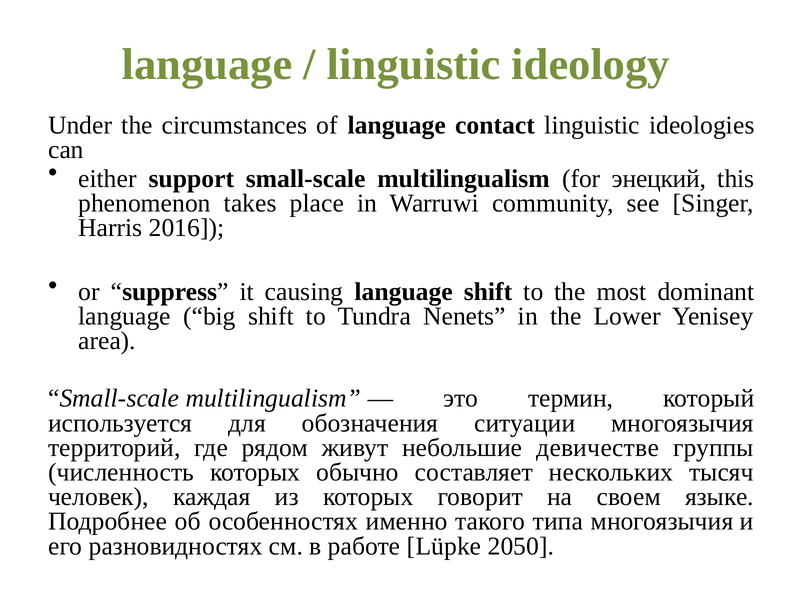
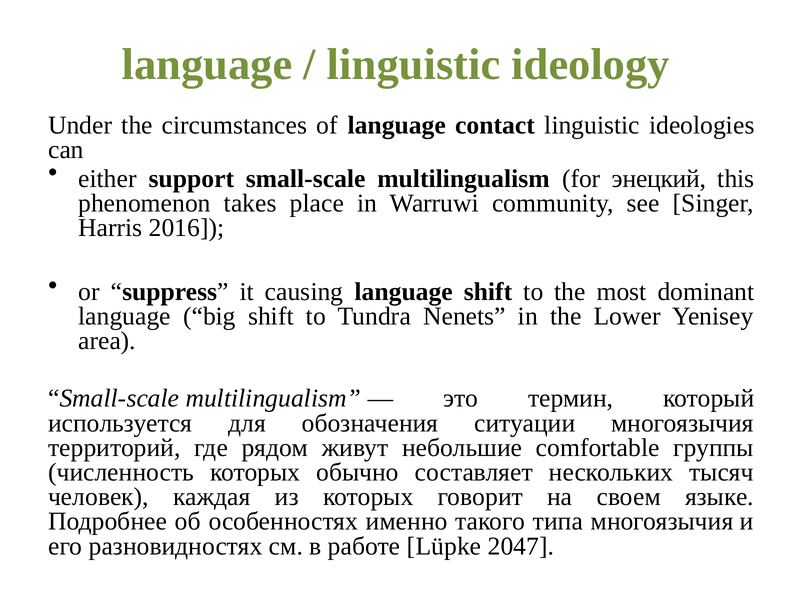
девичестве: девичестве -> comfortable
2050: 2050 -> 2047
